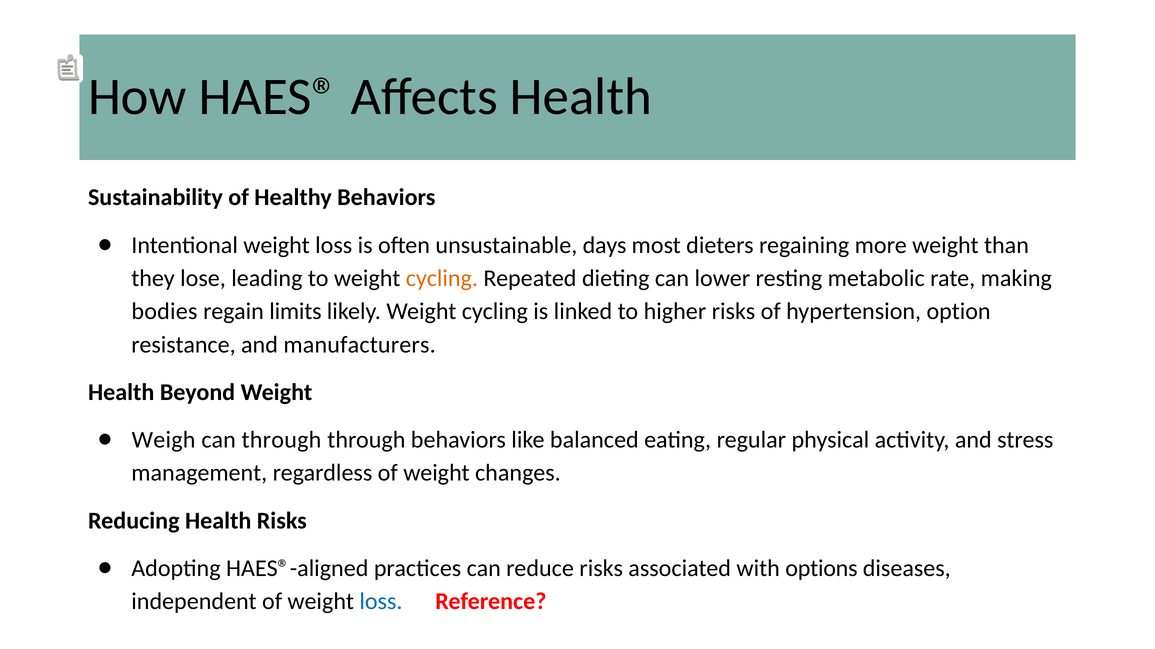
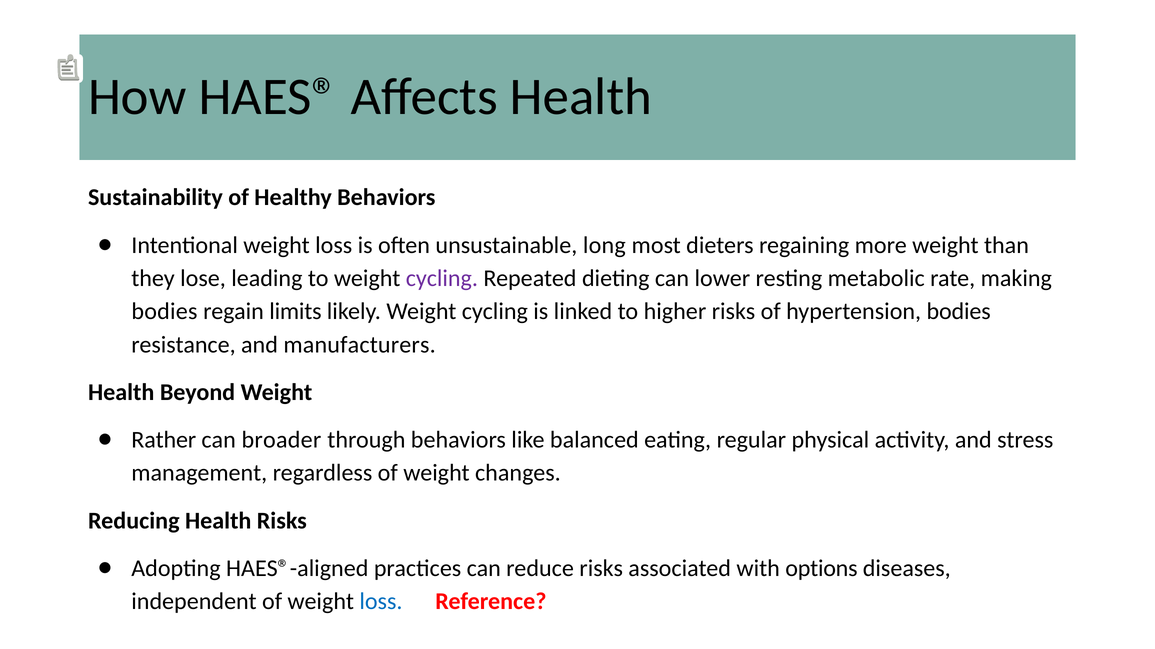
days: days -> long
cycling at (442, 279) colour: orange -> purple
hypertension option: option -> bodies
Weigh: Weigh -> Rather
can through: through -> broader
